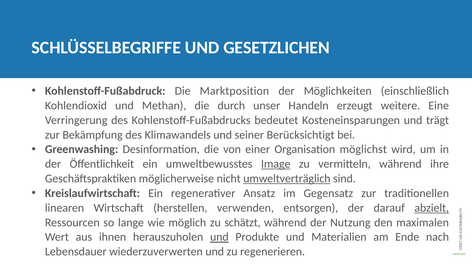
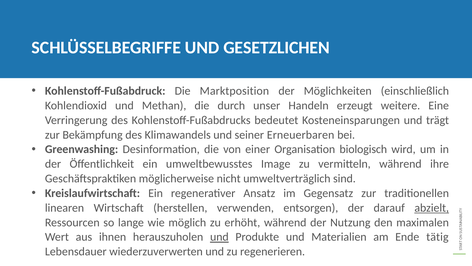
Berücksichtigt: Berücksichtigt -> Erneuerbaren
möglichst: möglichst -> biologisch
Image underline: present -> none
umweltverträglich underline: present -> none
schätzt: schätzt -> erhöht
nach: nach -> tätig
